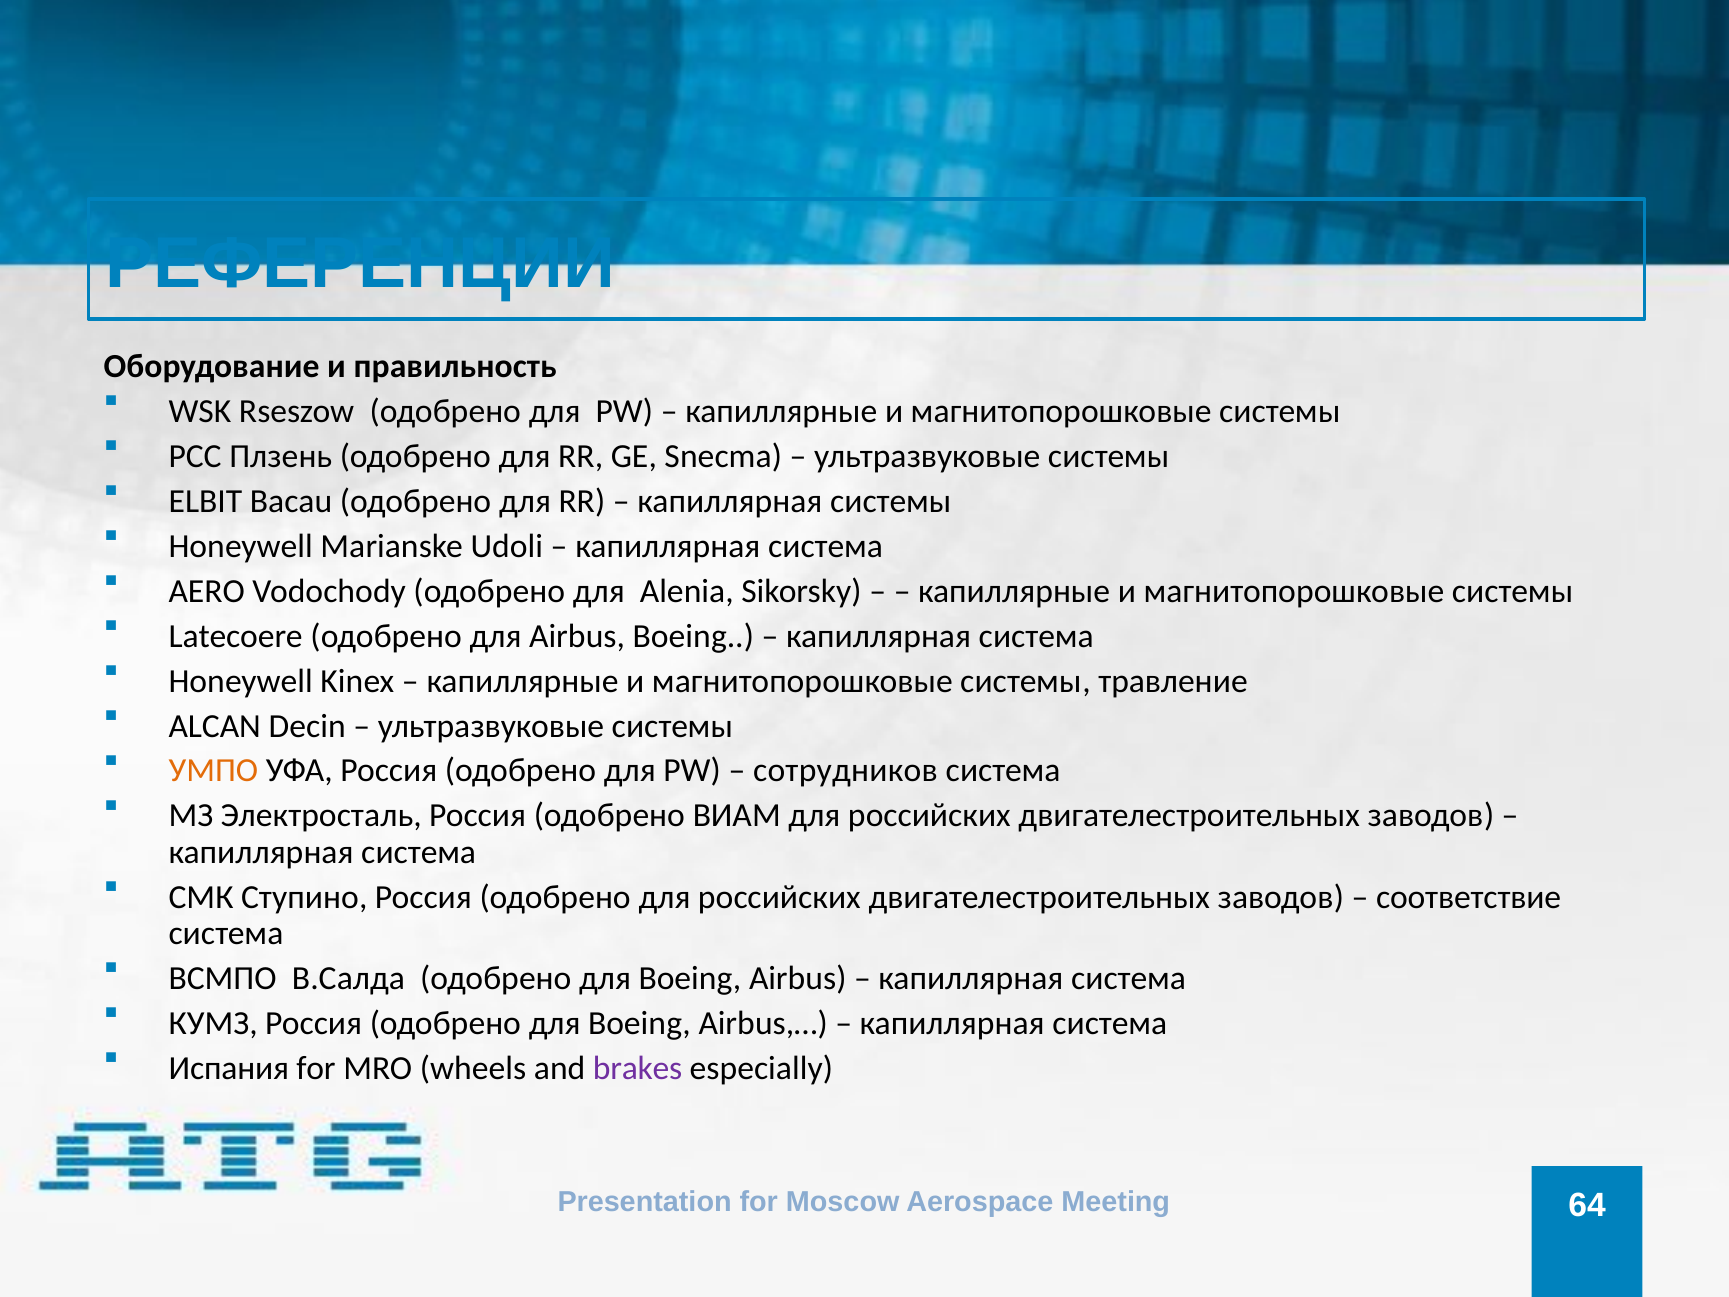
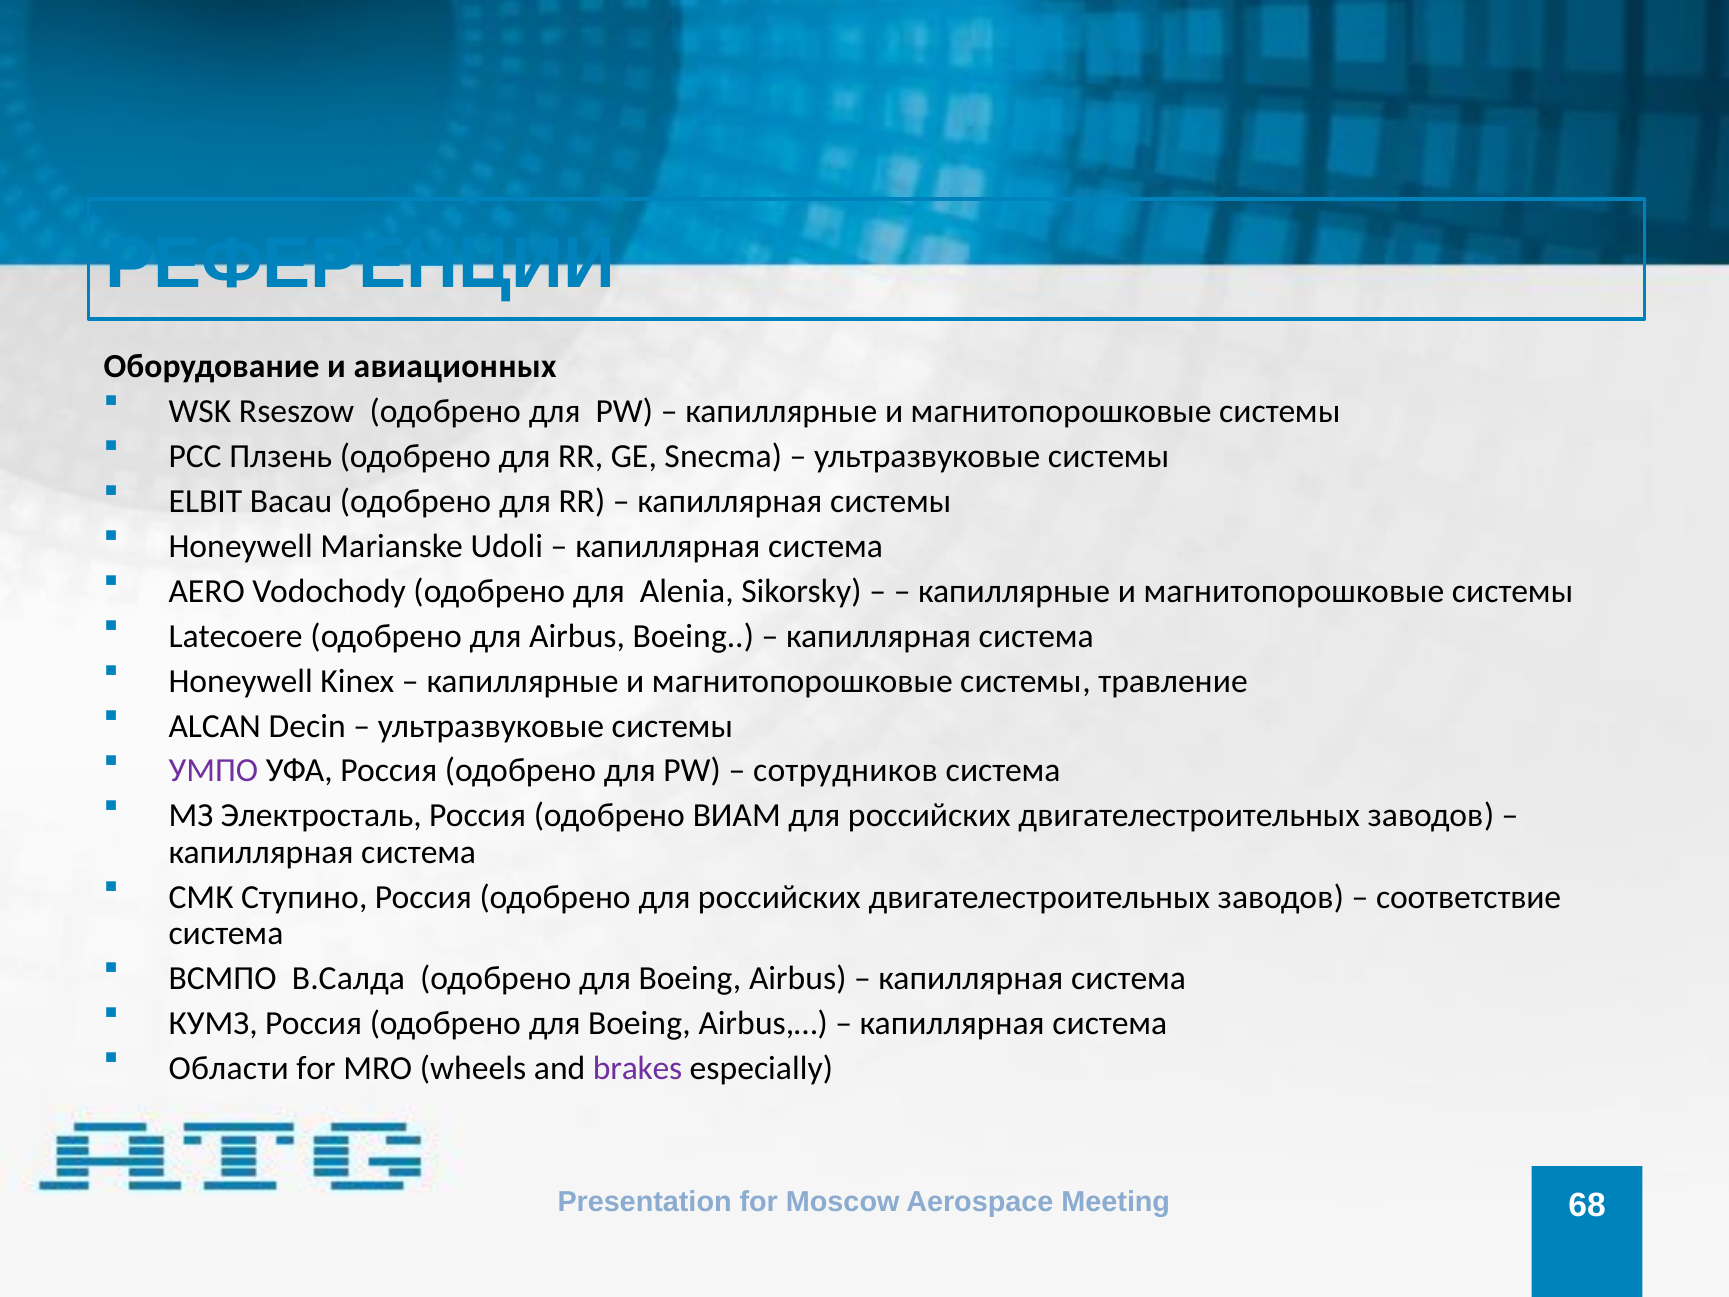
правильность: правильность -> авиационных
УМПО colour: orange -> purple
Испания: Испания -> Области
64: 64 -> 68
